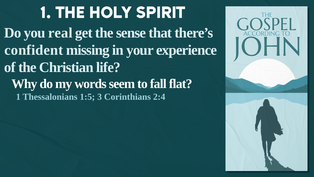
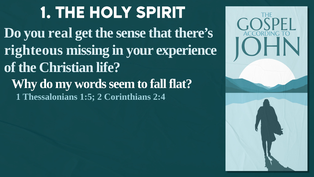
confident: confident -> righteous
3: 3 -> 2
